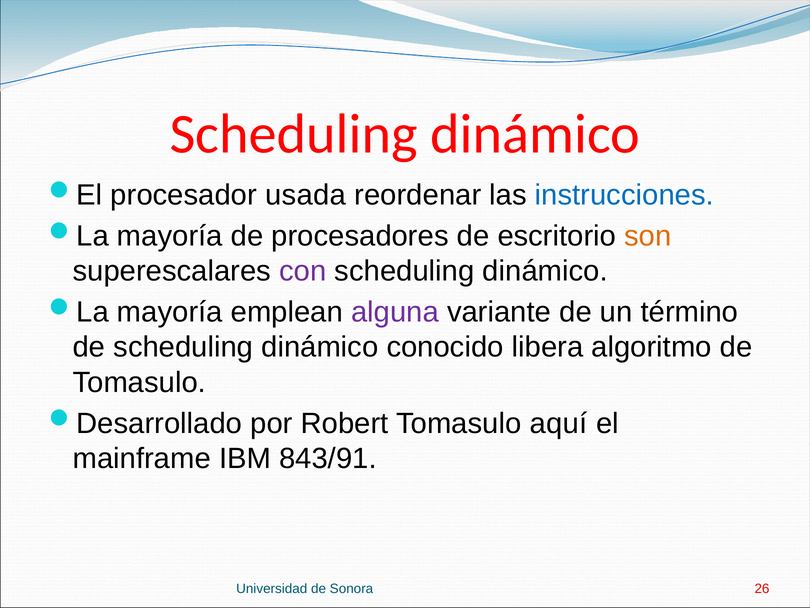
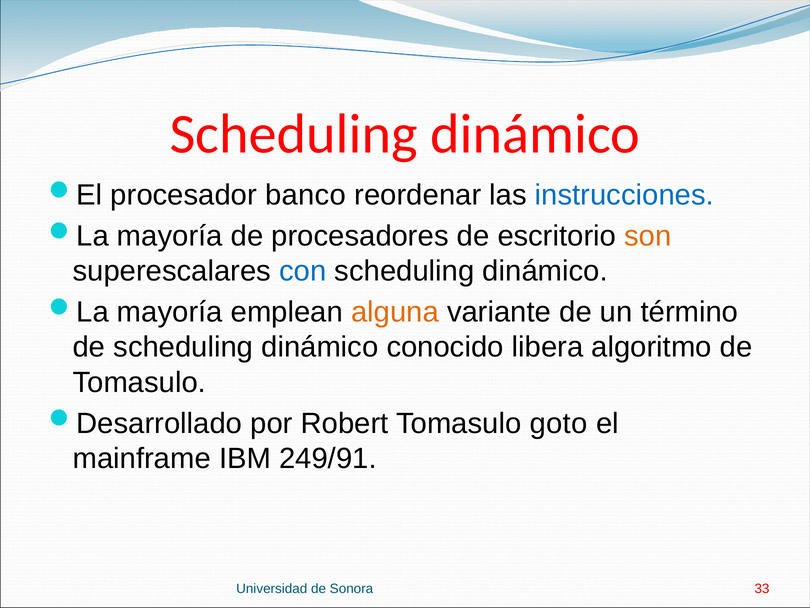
usada: usada -> banco
con colour: purple -> blue
alguna colour: purple -> orange
aquí: aquí -> goto
843/91: 843/91 -> 249/91
26: 26 -> 33
